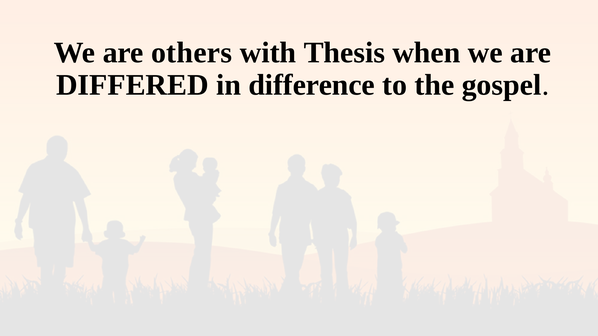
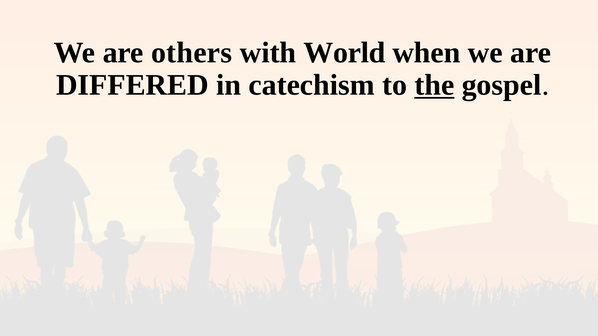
Thesis: Thesis -> World
difference: difference -> catechism
the underline: none -> present
